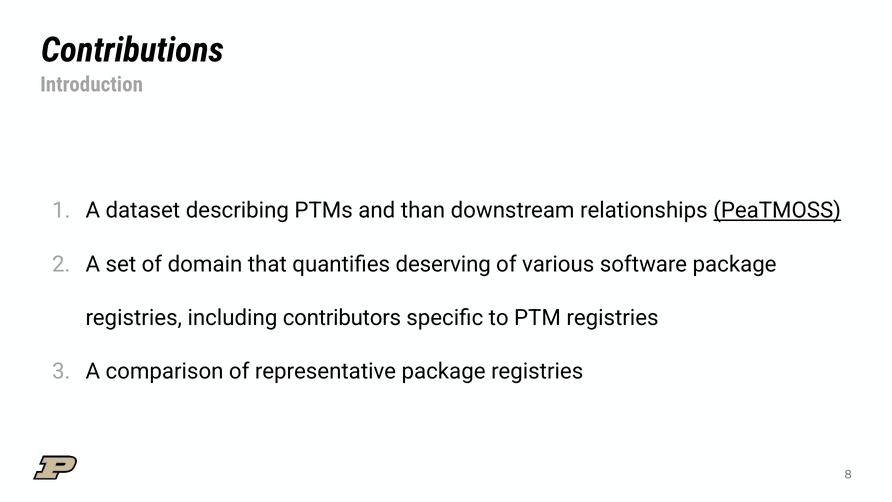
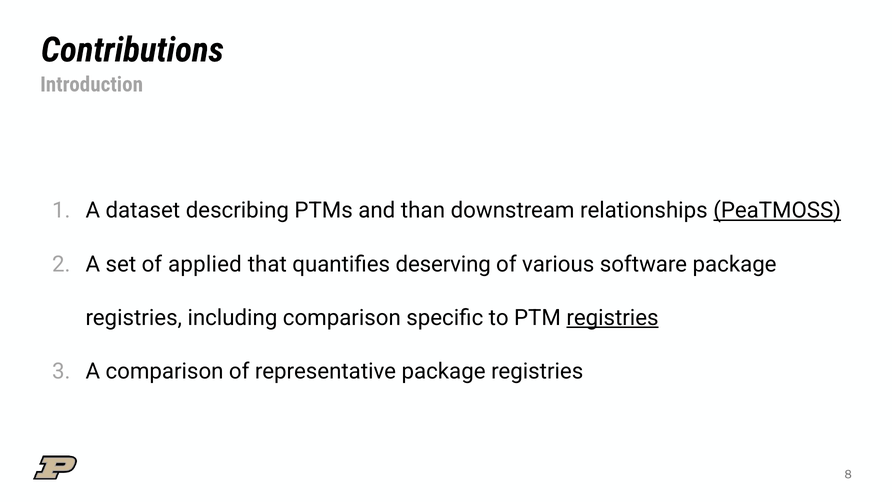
domain: domain -> applied
including contributors: contributors -> comparison
registries at (612, 318) underline: none -> present
